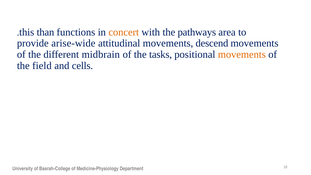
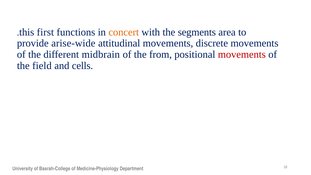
than: than -> first
pathways: pathways -> segments
descend: descend -> discrete
tasks: tasks -> from
movements at (242, 54) colour: orange -> red
